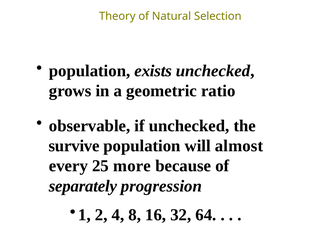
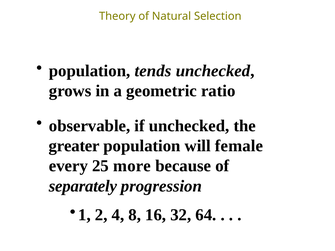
exists: exists -> tends
survive: survive -> greater
almost: almost -> female
